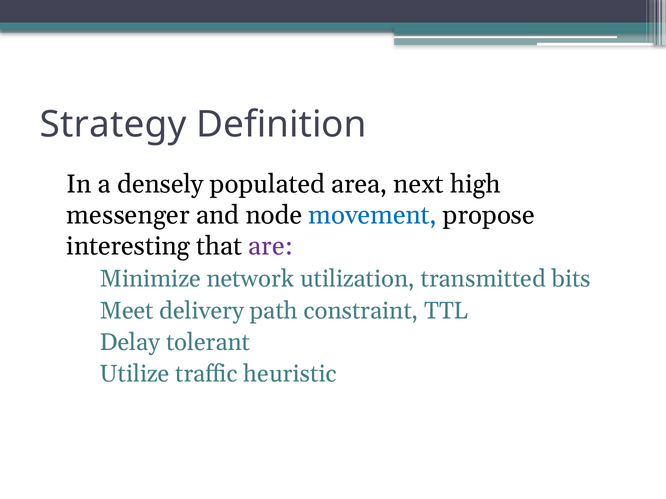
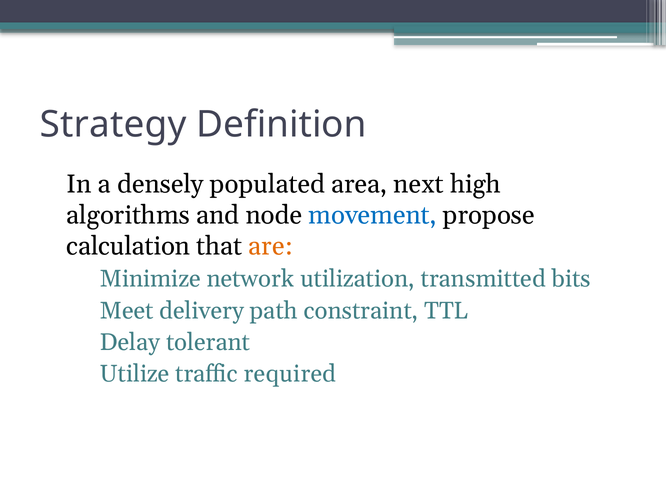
messenger: messenger -> algorithms
interesting: interesting -> calculation
are colour: purple -> orange
heuristic: heuristic -> required
